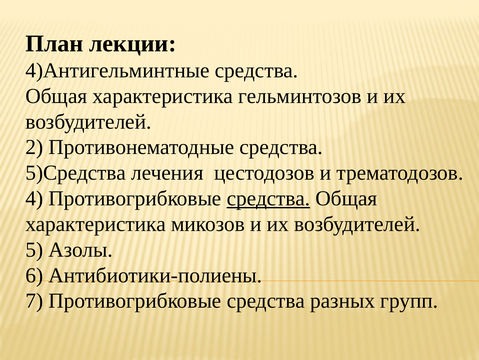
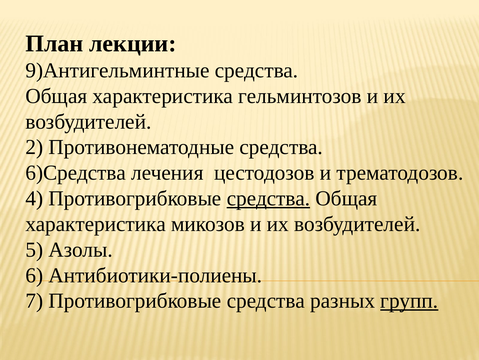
4)Антигельминтные: 4)Антигельминтные -> 9)Антигельминтные
5)Средства: 5)Средства -> 6)Средства
групп underline: none -> present
